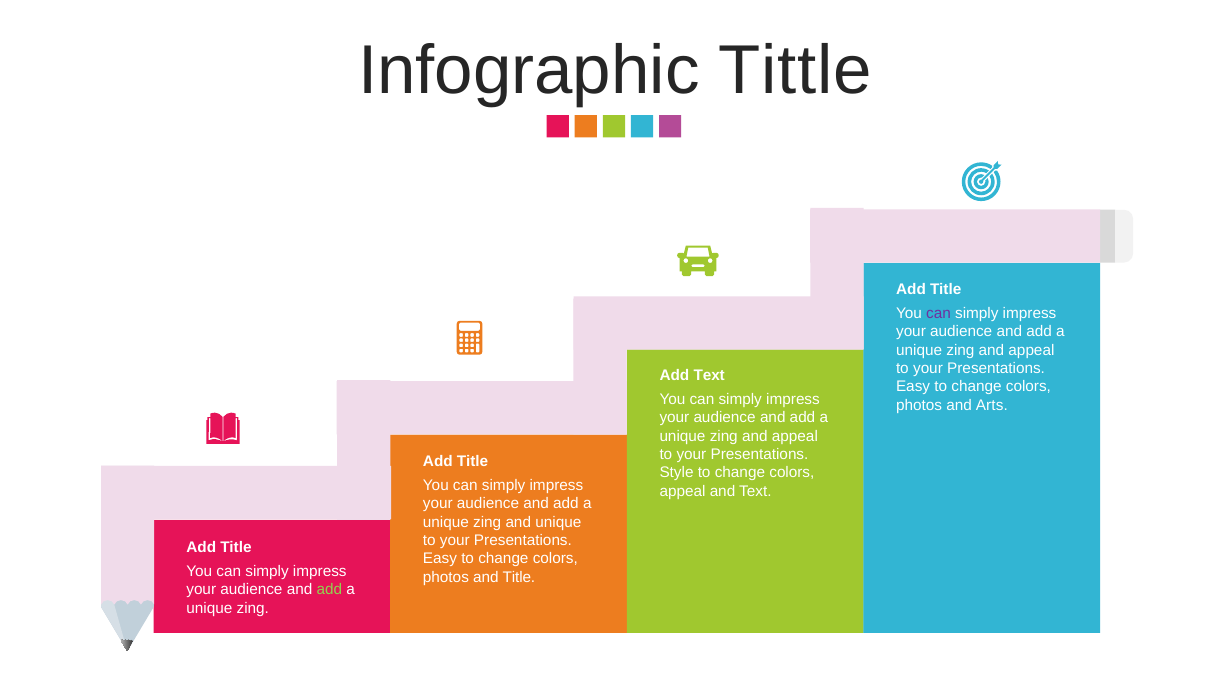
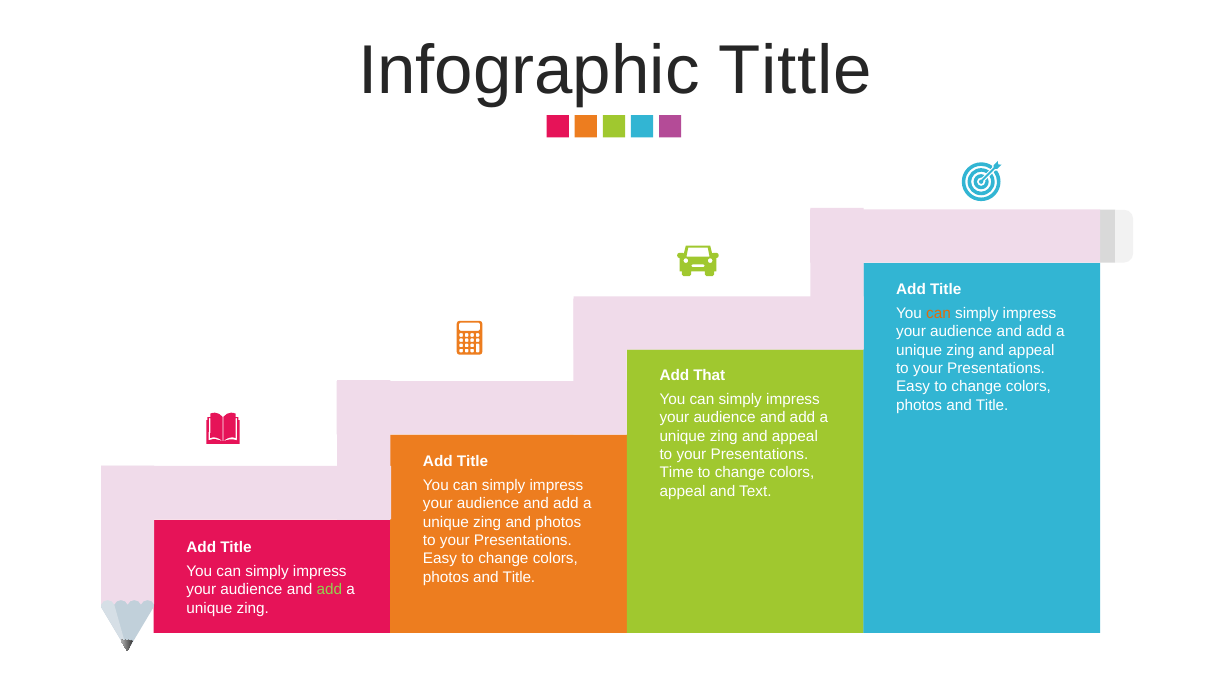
can at (939, 313) colour: purple -> orange
Add Text: Text -> That
Arts at (992, 405): Arts -> Title
Style: Style -> Time
and unique: unique -> photos
